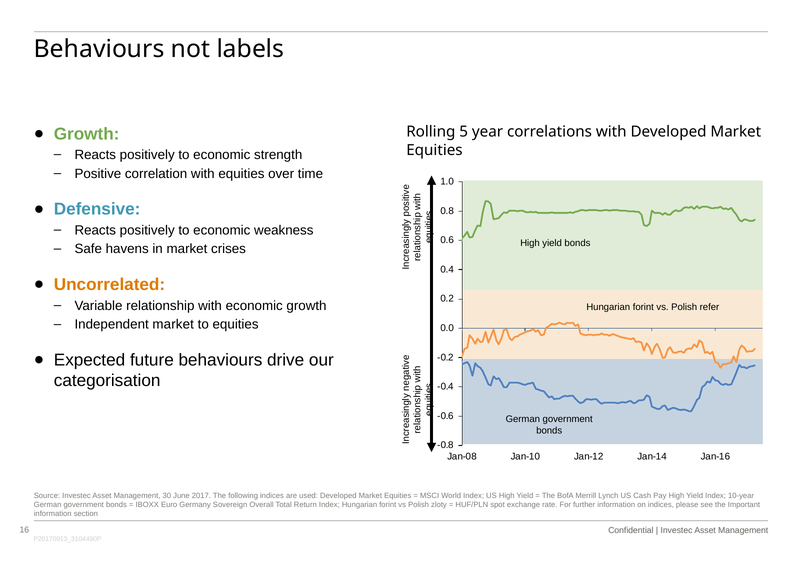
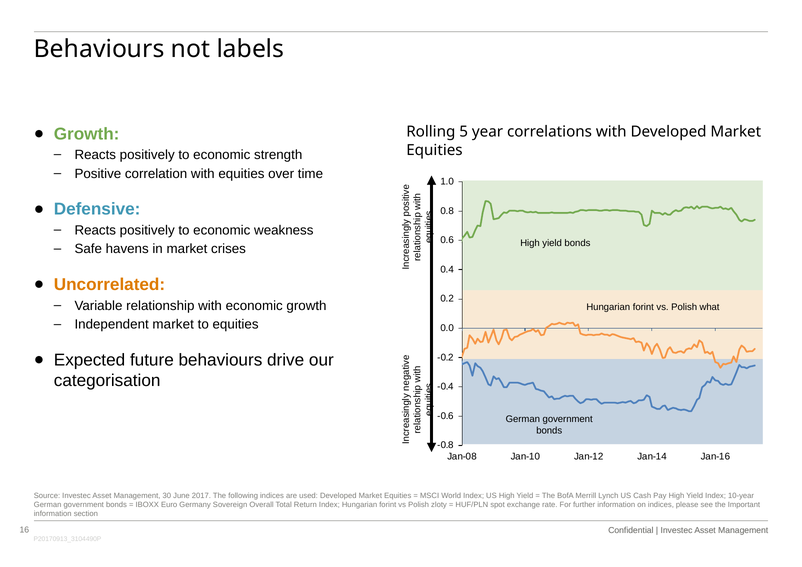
refer: refer -> what
